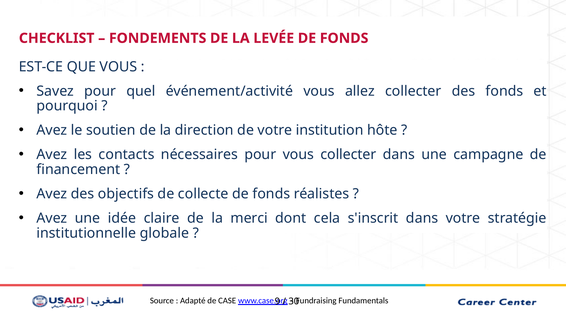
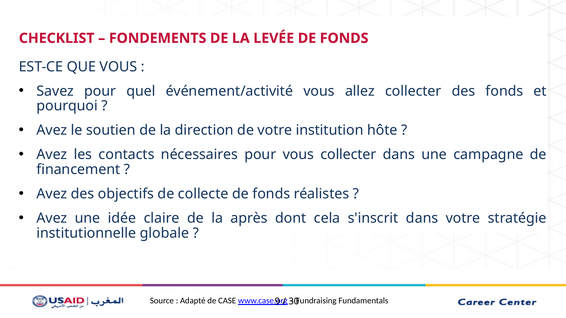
merci: merci -> après
